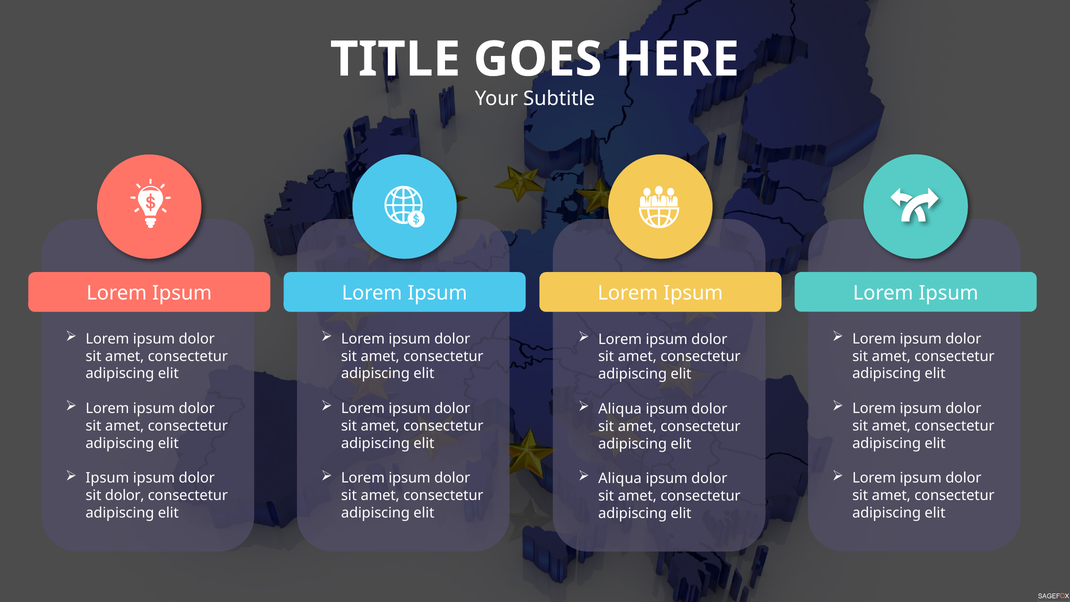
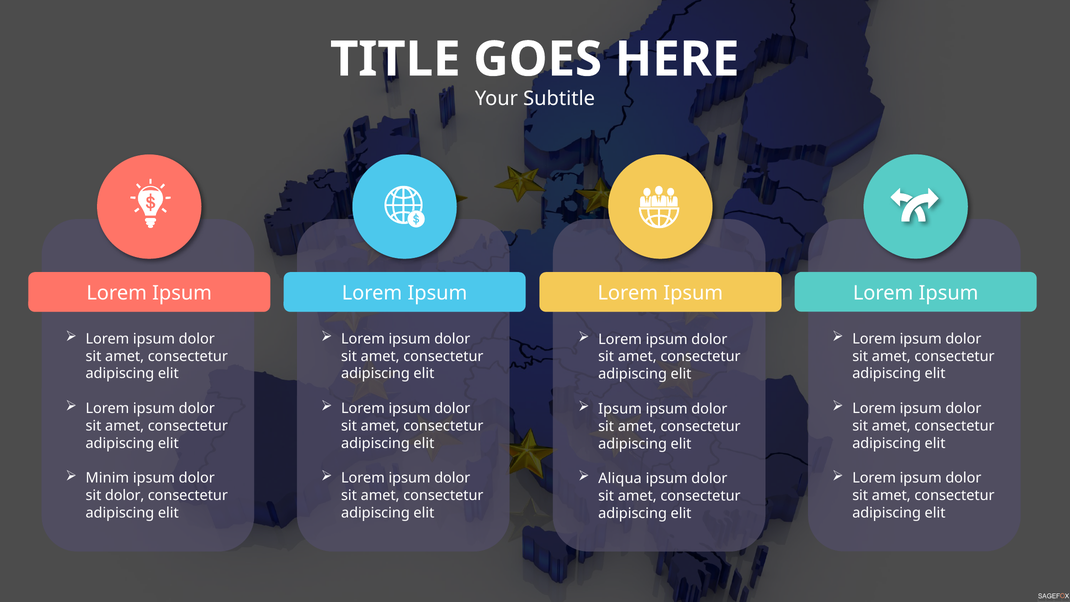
Aliqua at (620, 409): Aliqua -> Ipsum
Ipsum at (107, 478): Ipsum -> Minim
